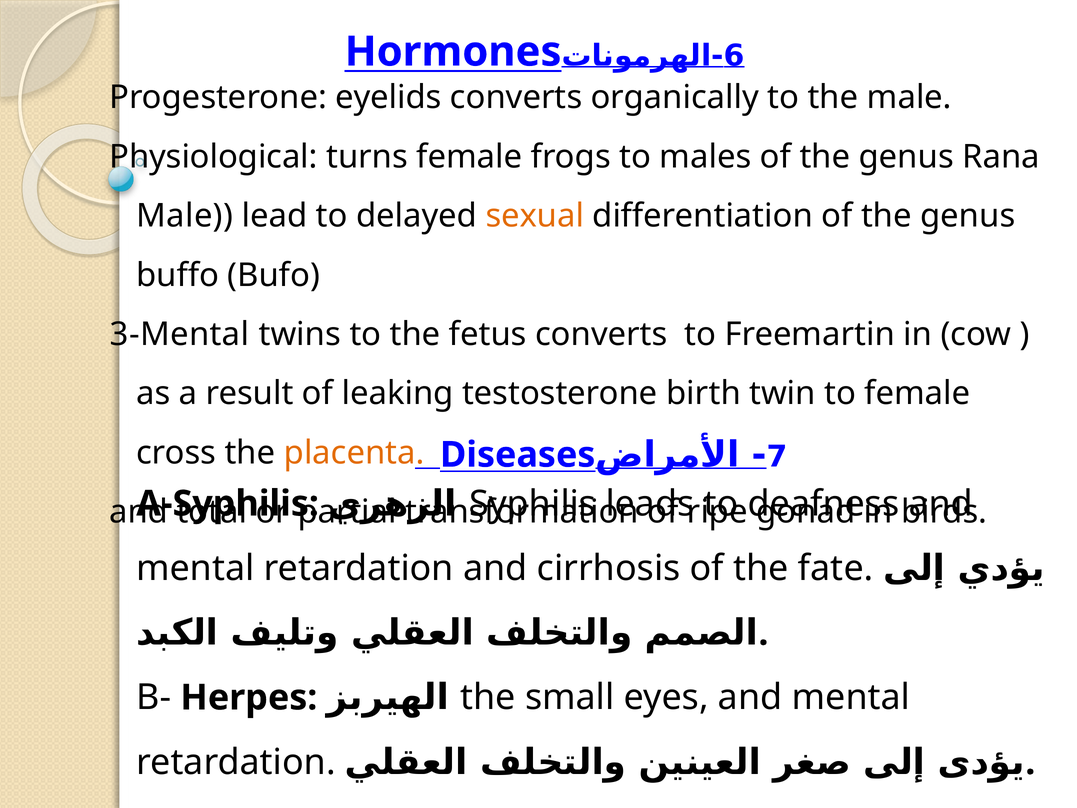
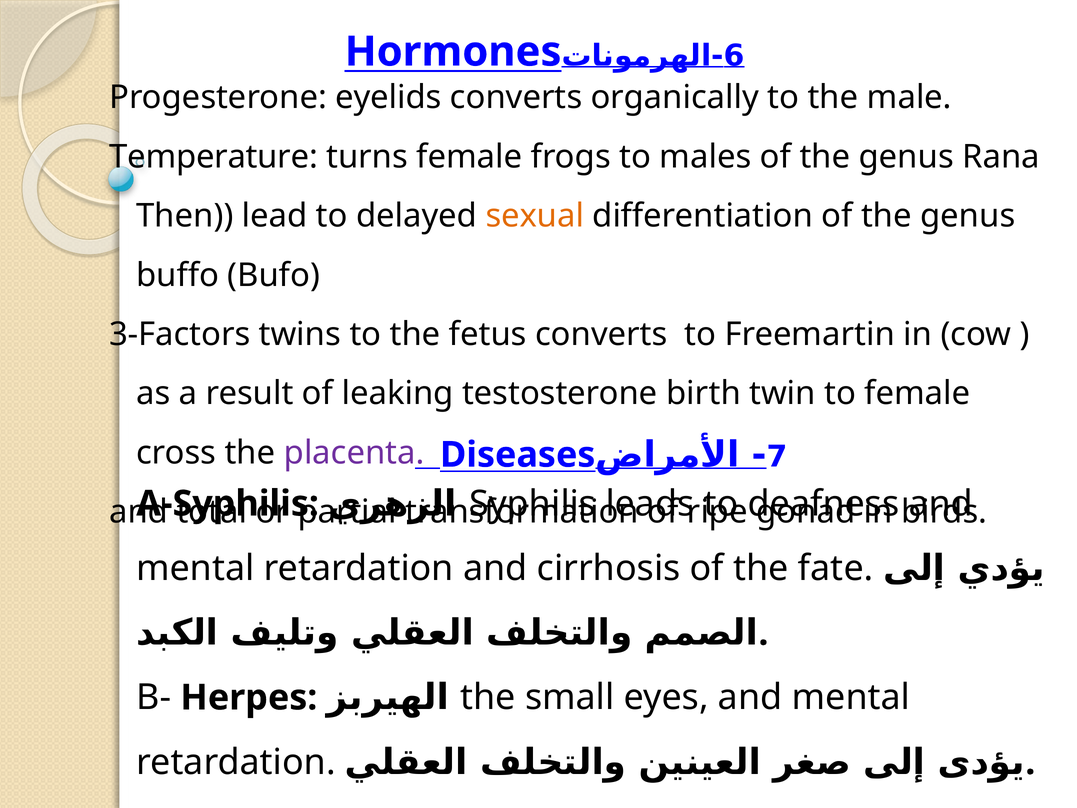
Physiological: Physiological -> Temperature
Male at (185, 216): Male -> Then
3-Mental: 3-Mental -> 3-Factors
placenta colour: orange -> purple
